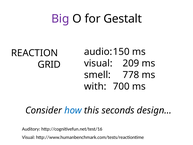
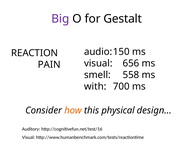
209: 209 -> 656
GRID: GRID -> PAIN
778: 778 -> 558
how colour: blue -> orange
seconds: seconds -> physical
